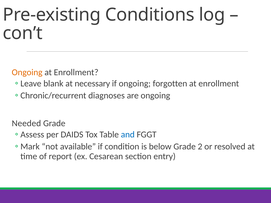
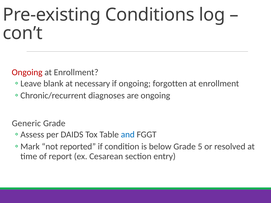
Ongoing at (27, 72) colour: orange -> red
Needed: Needed -> Generic
available: available -> reported
2: 2 -> 5
